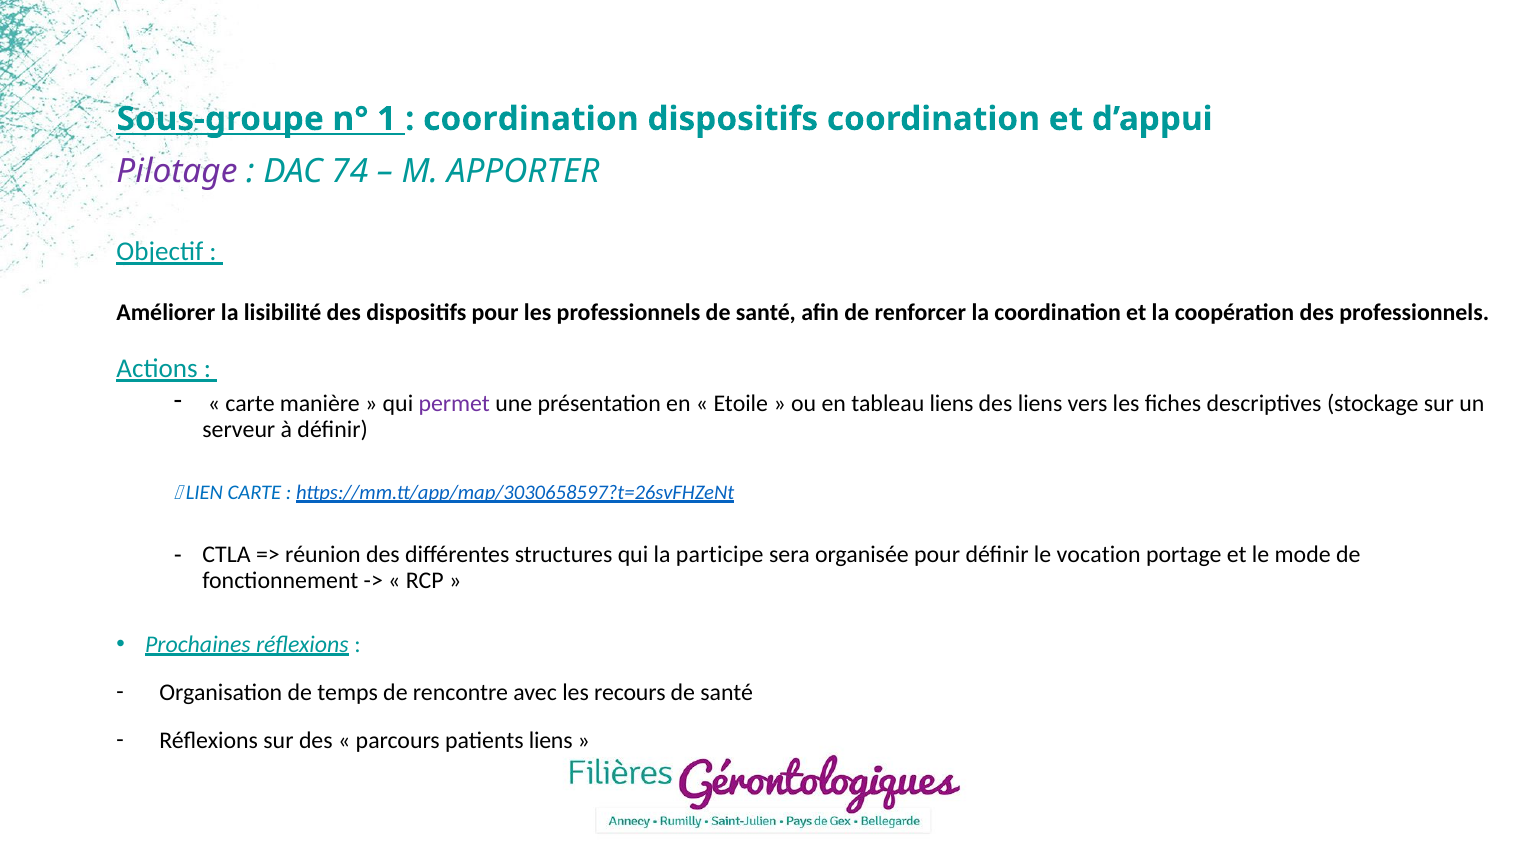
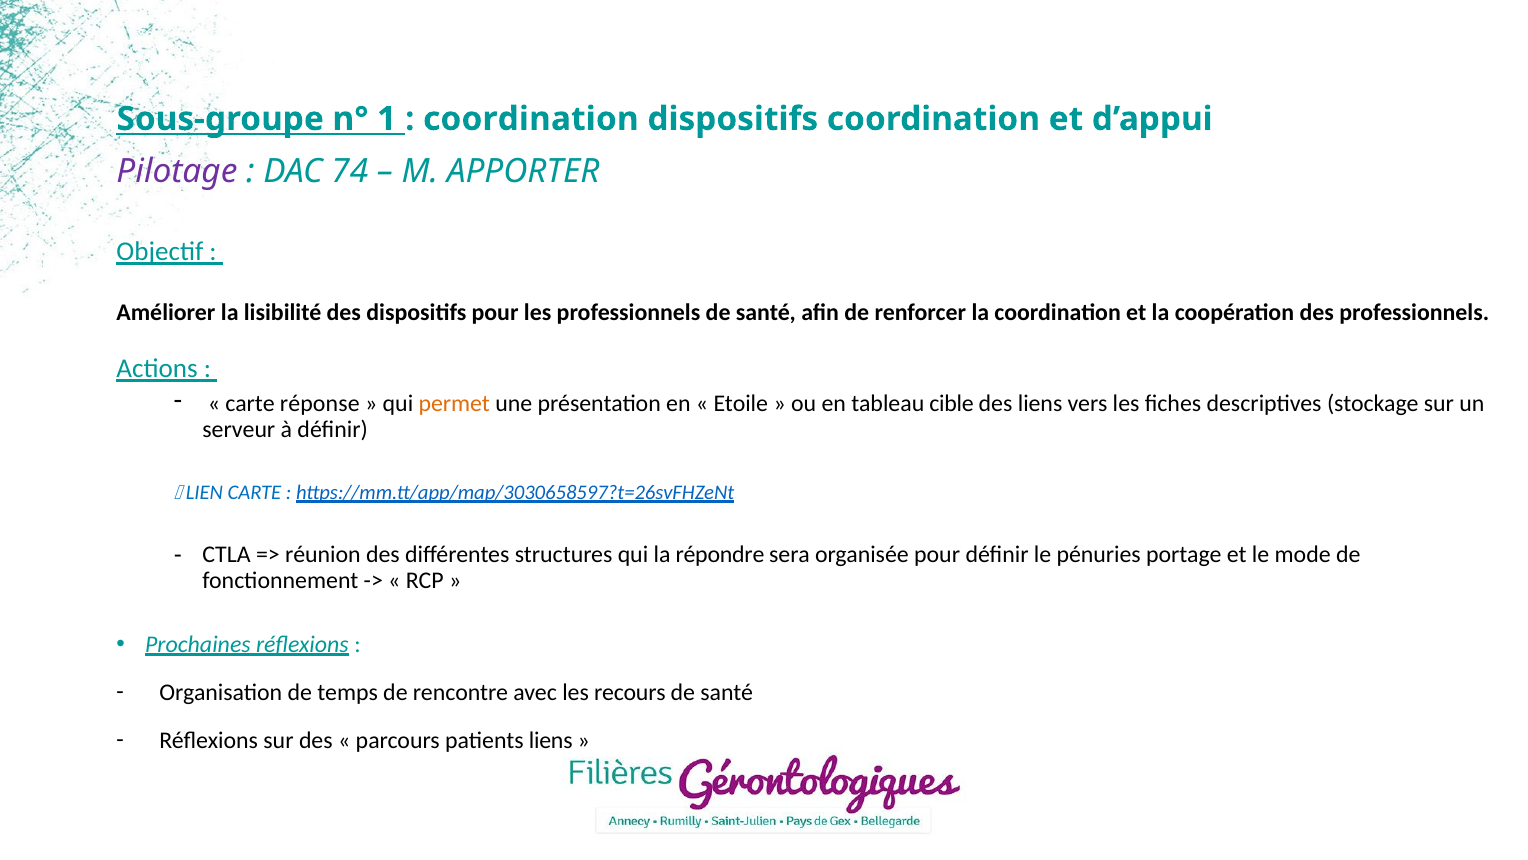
manière: manière -> réponse
permet colour: purple -> orange
tableau liens: liens -> cible
participe: participe -> répondre
vocation: vocation -> pénuries
